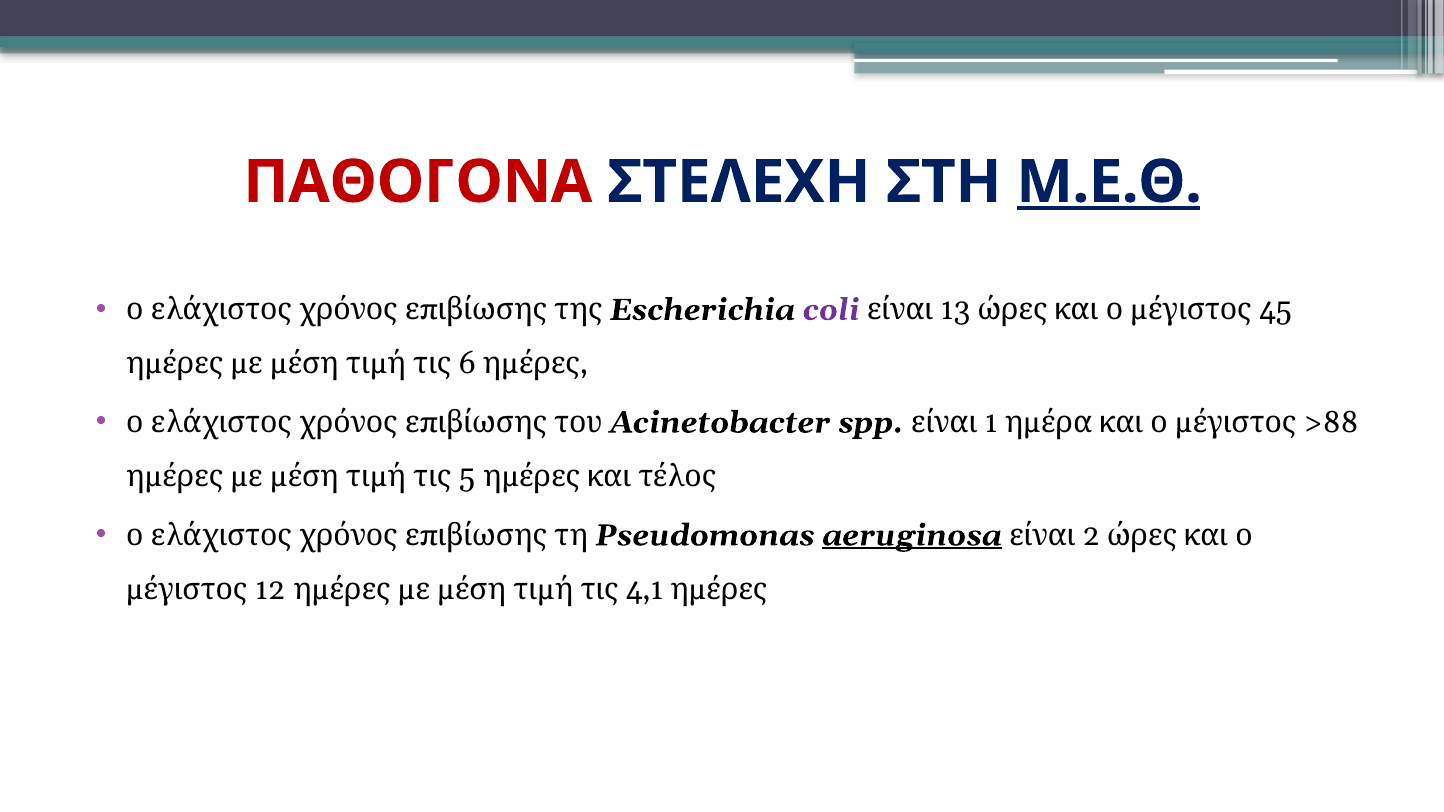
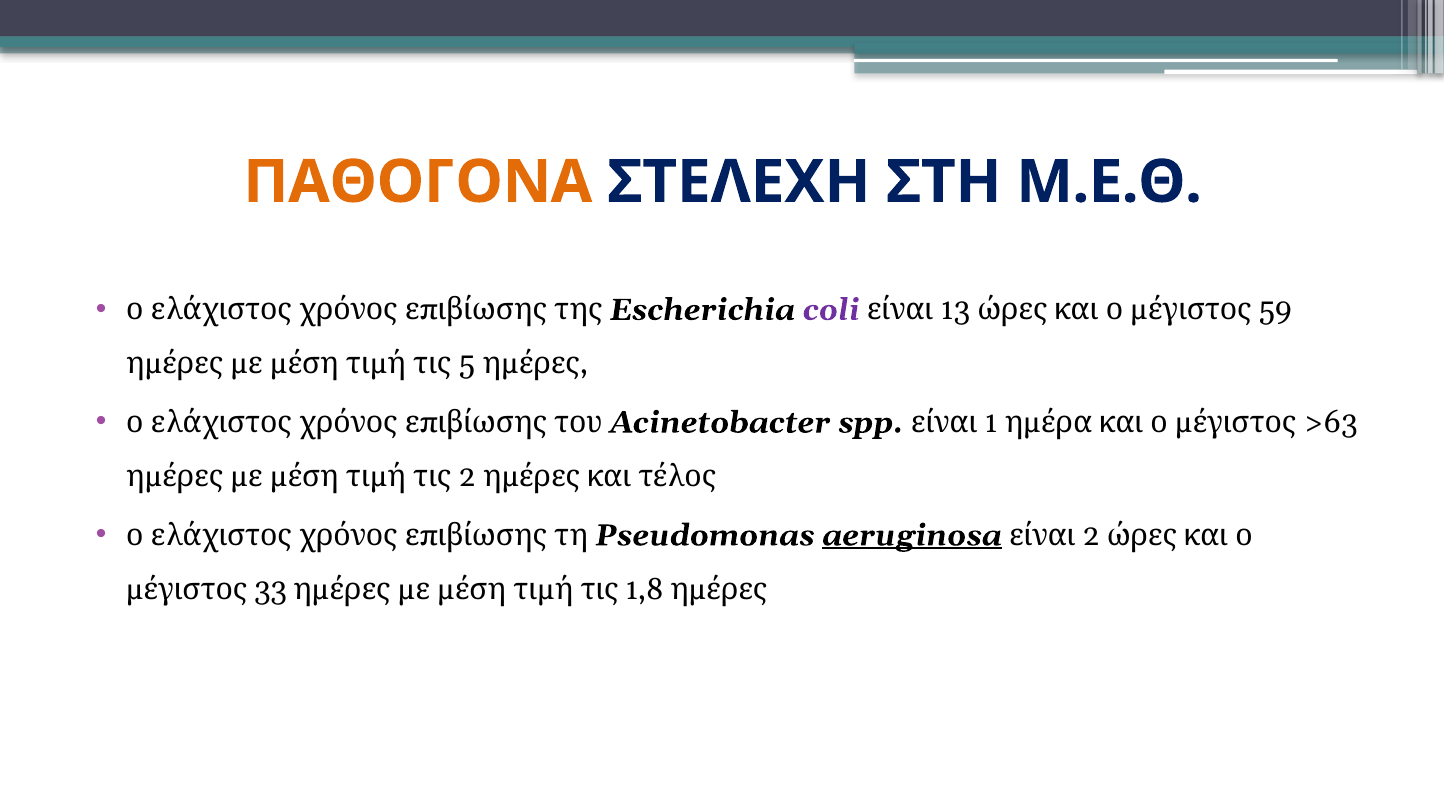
ΠΑΘΟΓΟΝΑ colour: red -> orange
Μ.Ε.Θ underline: present -> none
45: 45 -> 59
6: 6 -> 5
>88: >88 -> >63
5 at (467, 477): 5 -> 2
12: 12 -> 33
4,1: 4,1 -> 1,8
